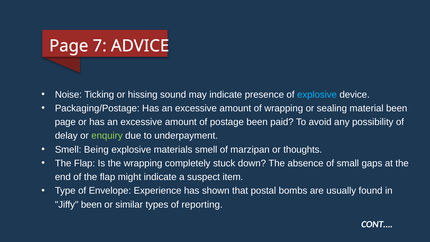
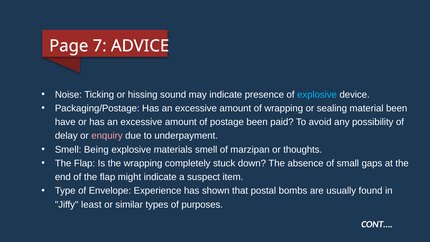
page at (65, 122): page -> have
enquiry colour: light green -> pink
Jiffy been: been -> least
reporting: reporting -> purposes
